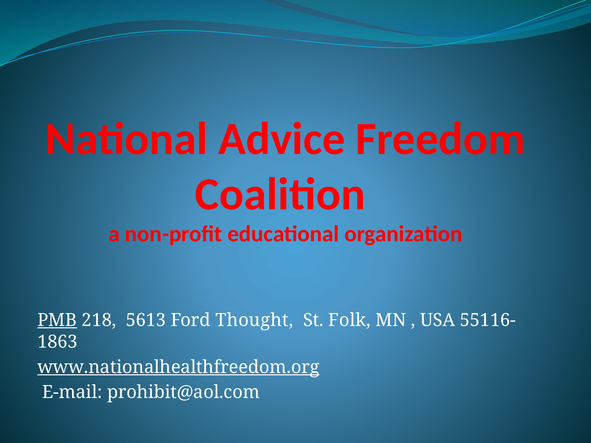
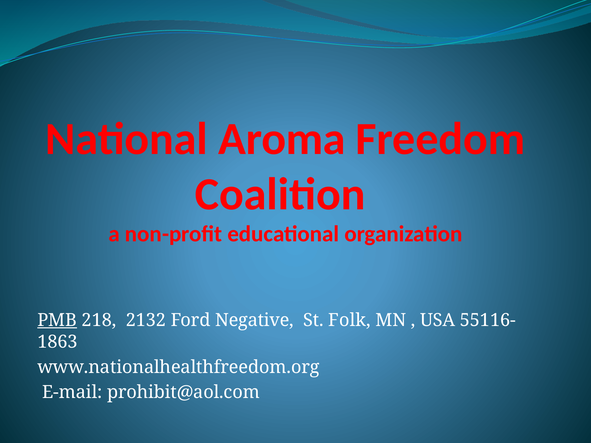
Advice: Advice -> Aroma
5613: 5613 -> 2132
Thought: Thought -> Negative
www.nationalhealthfreedom.org underline: present -> none
